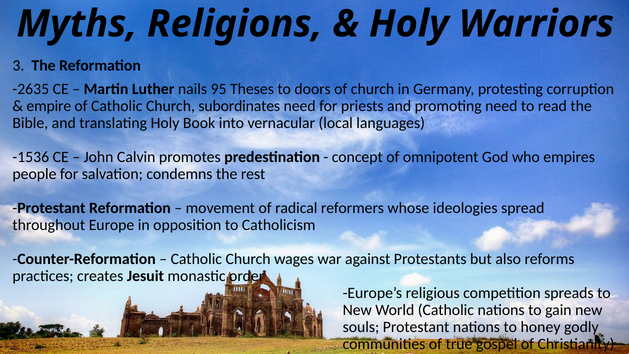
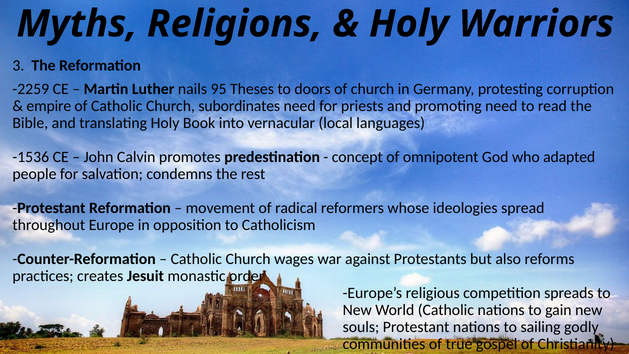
-2635: -2635 -> -2259
empires: empires -> adapted
honey: honey -> sailing
